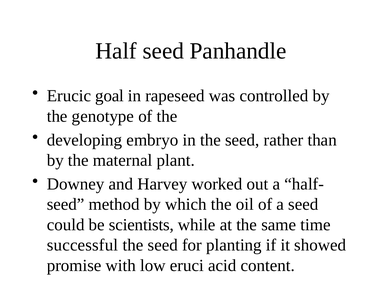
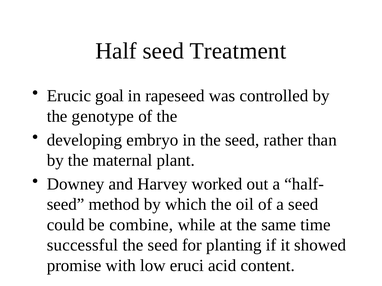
Panhandle: Panhandle -> Treatment
scientists: scientists -> combine
